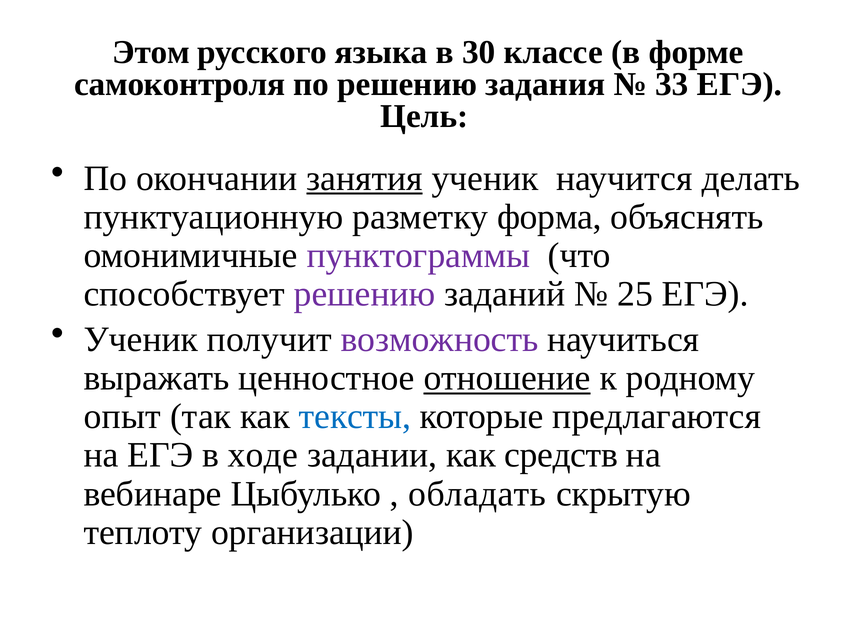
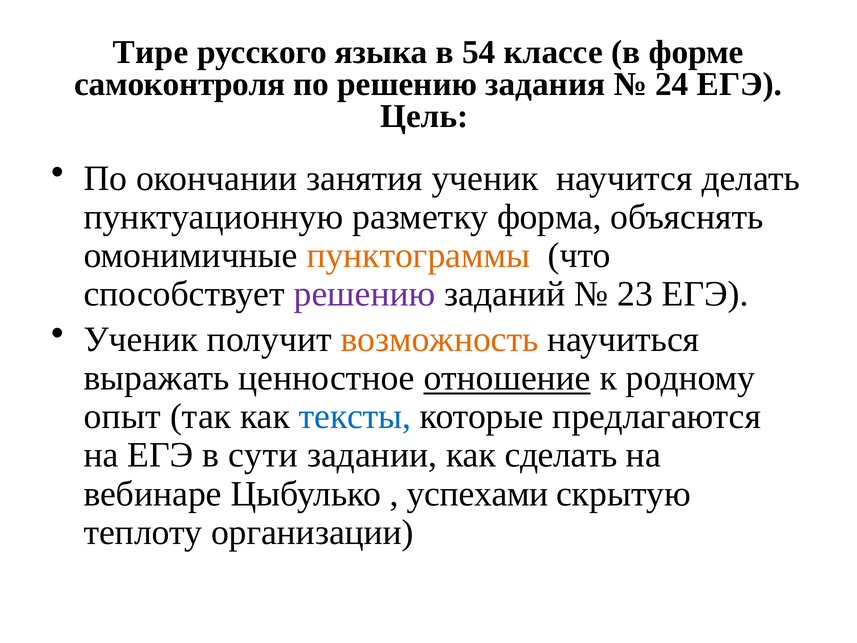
Этом: Этом -> Тире
30: 30 -> 54
33: 33 -> 24
занятия underline: present -> none
пунктограммы colour: purple -> orange
25: 25 -> 23
возможность colour: purple -> orange
ходе: ходе -> сути
средств: средств -> сделать
обладать: обладать -> успехами
